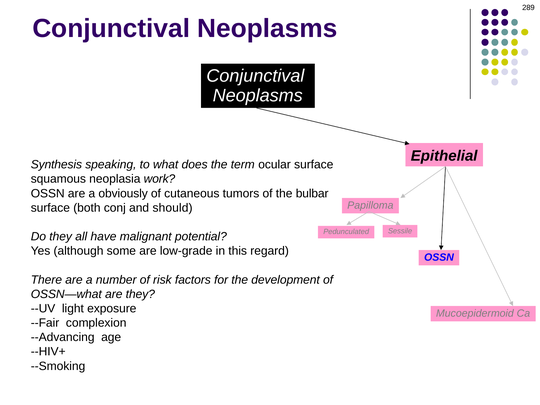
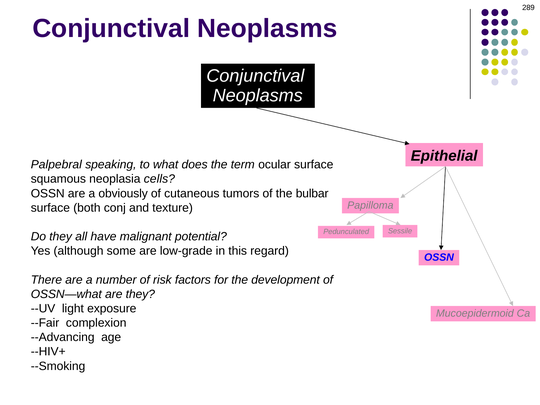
Synthesis: Synthesis -> Palpebral
work: work -> cells
should: should -> texture
